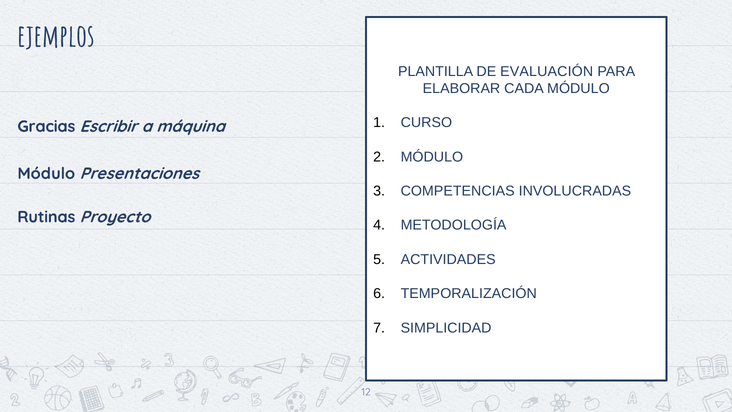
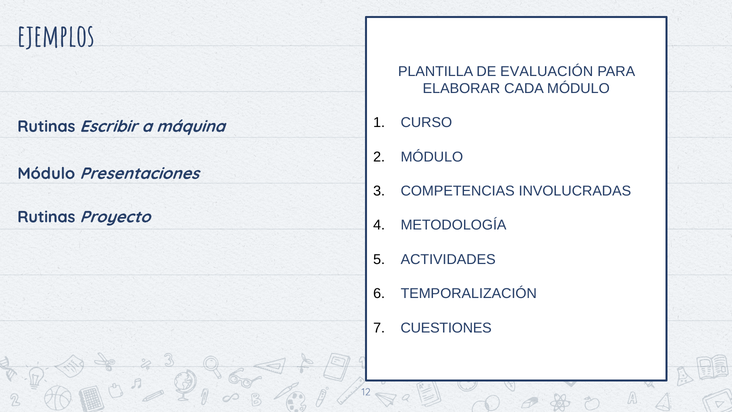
Gracias at (46, 126): Gracias -> Rutinas
SIMPLICIDAD: SIMPLICIDAD -> CUESTIONES
